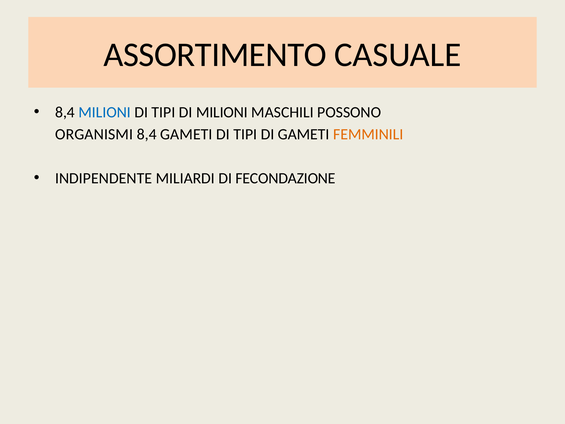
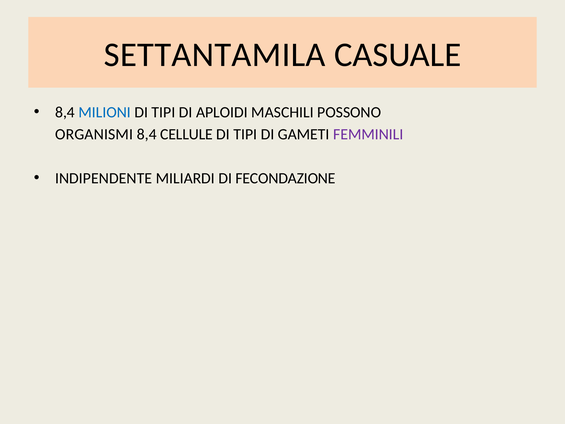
ASSORTIMENTO: ASSORTIMENTO -> SETTANTAMILA
DI MILIONI: MILIONI -> APLOIDI
8,4 GAMETI: GAMETI -> CELLULE
FEMMINILI colour: orange -> purple
